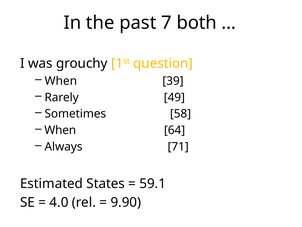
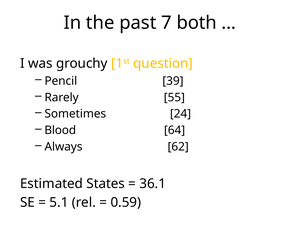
When at (61, 81): When -> Pencil
49: 49 -> 55
58: 58 -> 24
When at (60, 130): When -> Blood
71: 71 -> 62
59.1: 59.1 -> 36.1
4.0: 4.0 -> 5.1
9.90: 9.90 -> 0.59
